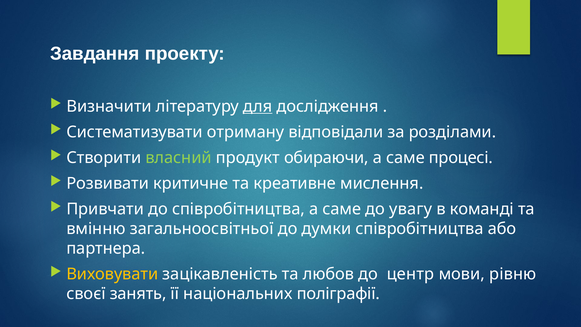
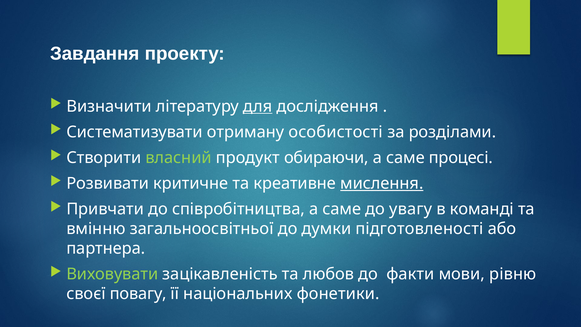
відповідали: відповідали -> особистості
мислення underline: none -> present
думки співробітництва: співробітництва -> підготовленості
Виховувати colour: yellow -> light green
центр: центр -> факти
занять: занять -> повагу
поліграфії: поліграфії -> фонетики
